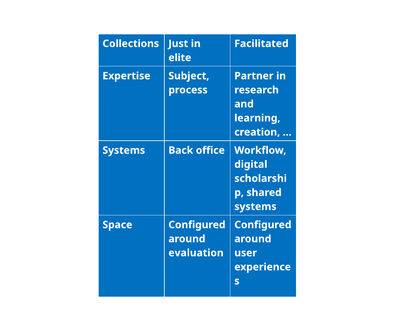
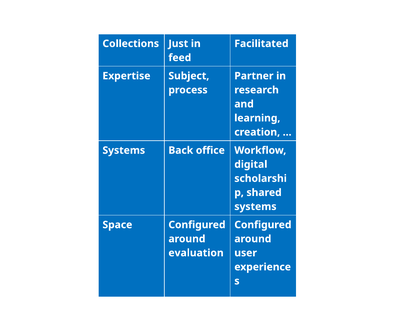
elite: elite -> feed
